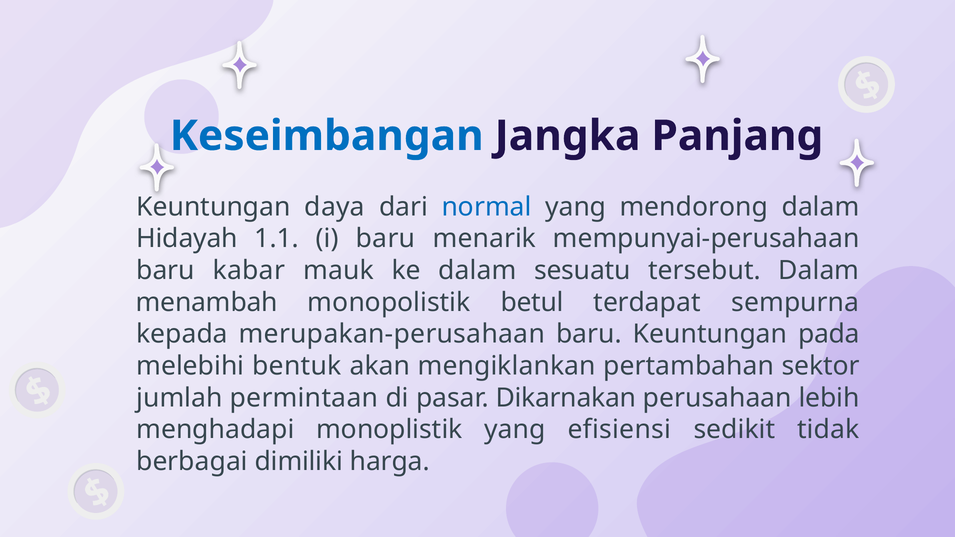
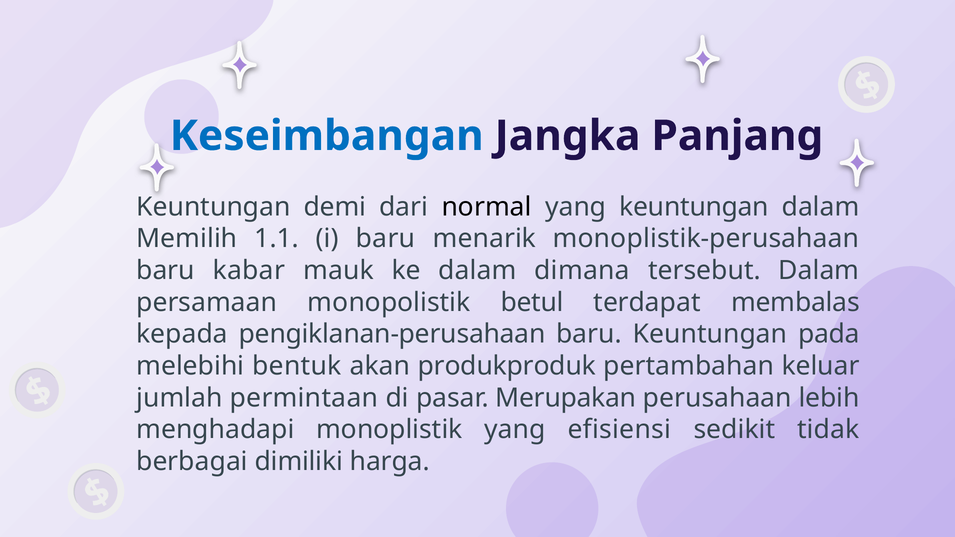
daya: daya -> demi
normal colour: blue -> black
yang mendorong: mendorong -> keuntungan
Hidayah: Hidayah -> Memilih
mempunyai-perusahaan: mempunyai-perusahaan -> monoplistik-perusahaan
sesuatu: sesuatu -> dimana
menambah: menambah -> persamaan
sempurna: sempurna -> membalas
merupakan-perusahaan: merupakan-perusahaan -> pengiklanan-perusahaan
mengiklankan: mengiklankan -> produkproduk
sektor: sektor -> keluar
Dikarnakan: Dikarnakan -> Merupakan
